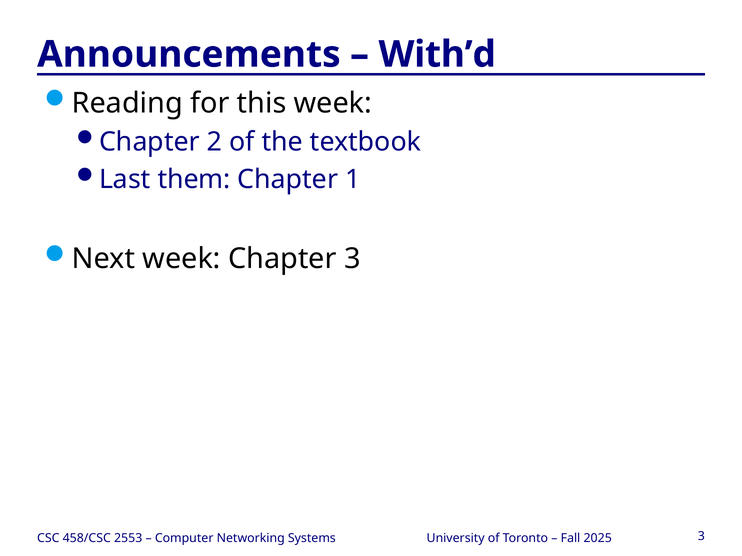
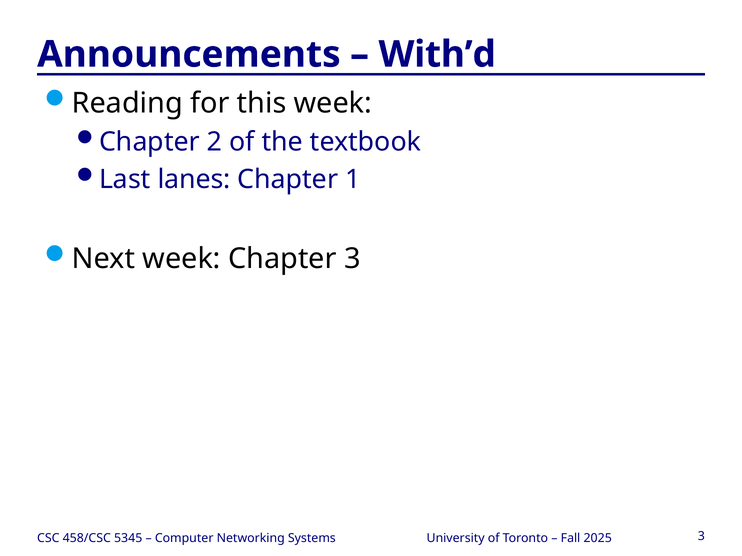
them: them -> lanes
2553: 2553 -> 5345
